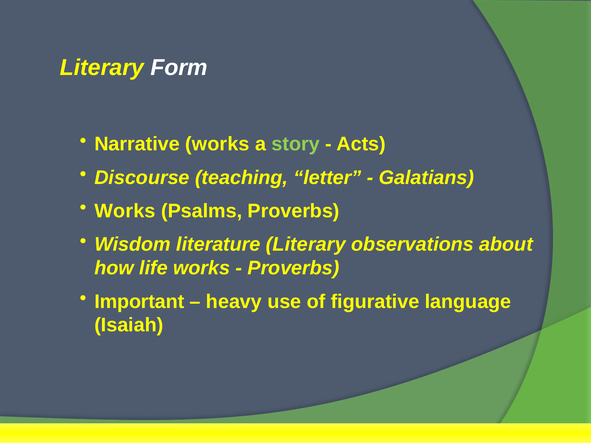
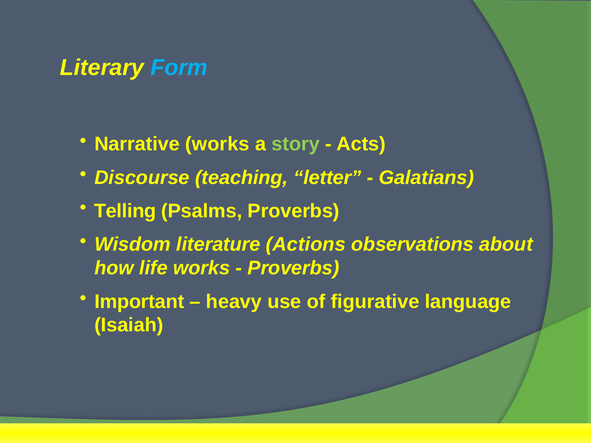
Form colour: white -> light blue
Works at (125, 211): Works -> Telling
literature Literary: Literary -> Actions
